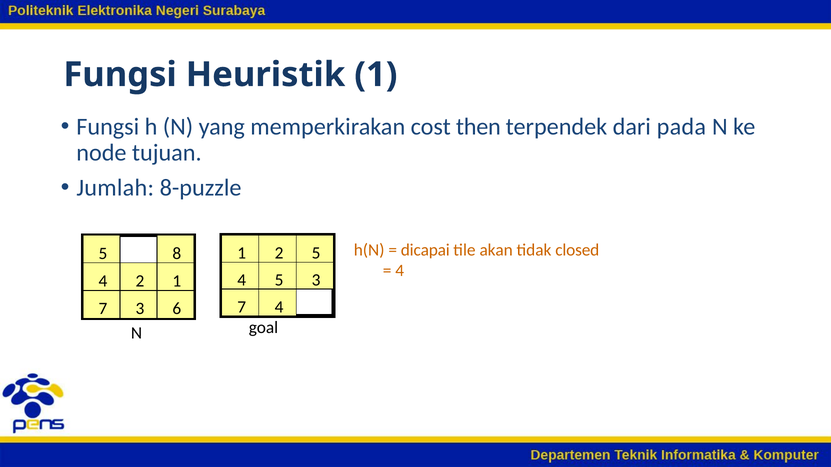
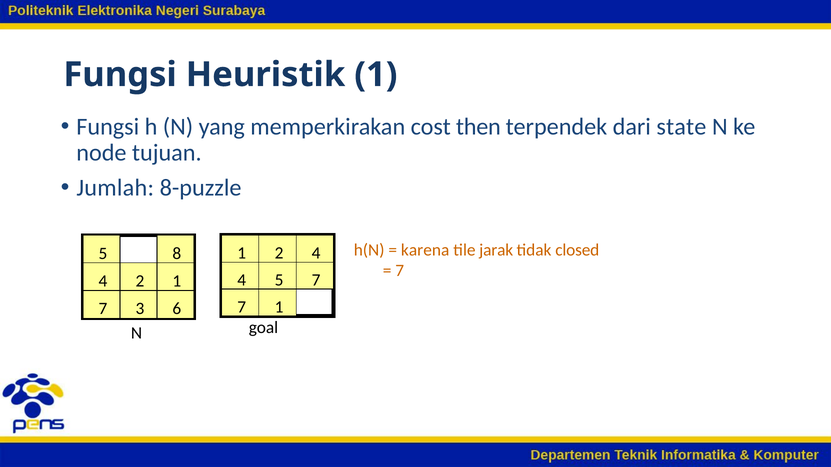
pada: pada -> state
dicapai: dicapai -> karena
akan: akan -> jarak
2 5: 5 -> 4
4 at (400, 271): 4 -> 7
5 3: 3 -> 7
7 4: 4 -> 1
